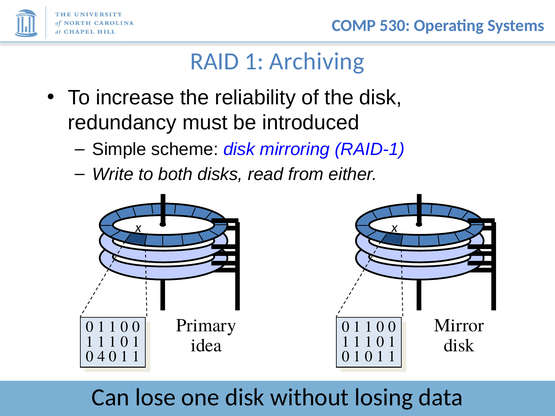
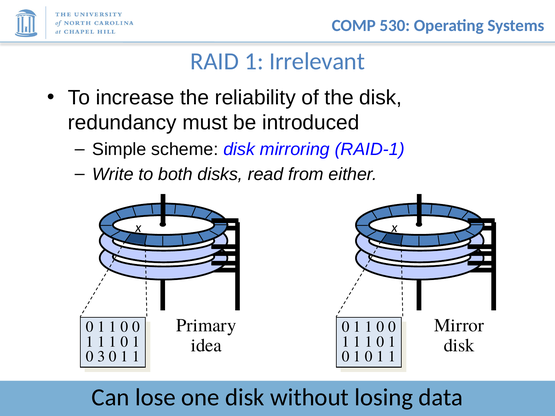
Archiving: Archiving -> Irrelevant
4: 4 -> 3
